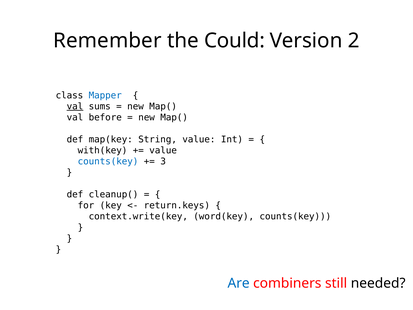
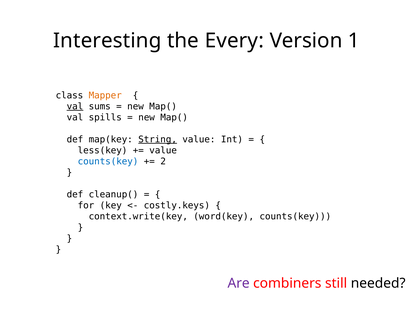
Remember: Remember -> Interesting
Could: Could -> Every
2: 2 -> 1
Mapper colour: blue -> orange
before: before -> spills
String underline: none -> present
with(key: with(key -> less(key
3: 3 -> 2
return.keys: return.keys -> costly.keys
Are colour: blue -> purple
